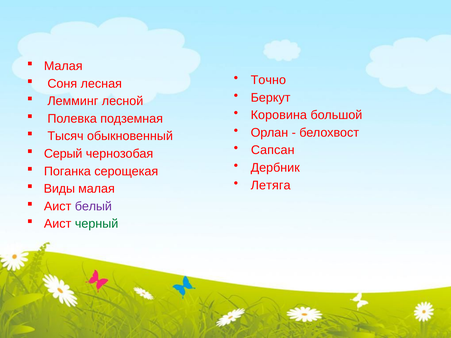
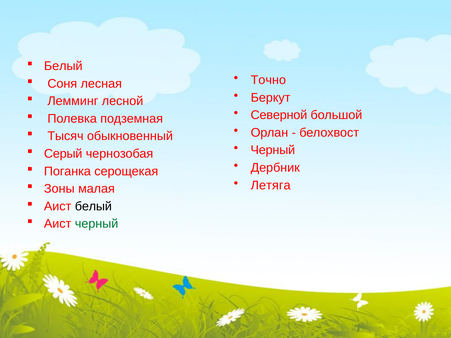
Малая at (63, 66): Малая -> Белый
Коровина: Коровина -> Северной
Сапсан at (273, 150): Сапсан -> Черный
Виды: Виды -> Зоны
белый at (93, 206) colour: purple -> black
